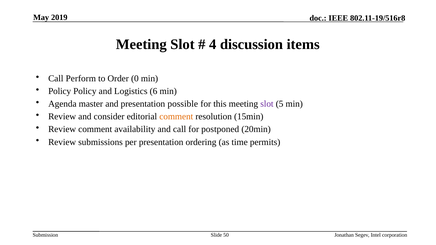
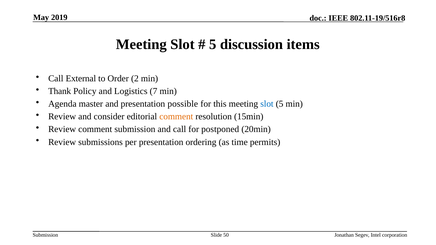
4 at (213, 45): 4 -> 5
Perform: Perform -> External
0: 0 -> 2
Policy at (60, 91): Policy -> Thank
6: 6 -> 7
slot at (267, 104) colour: purple -> blue
comment availability: availability -> submission
